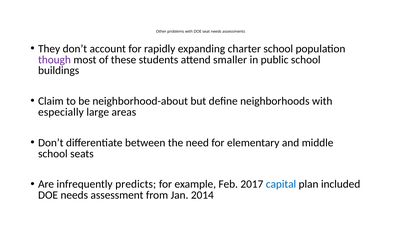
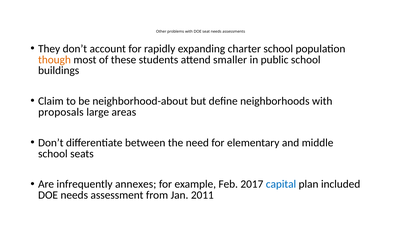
though colour: purple -> orange
especially: especially -> proposals
predicts: predicts -> annexes
2014: 2014 -> 2011
